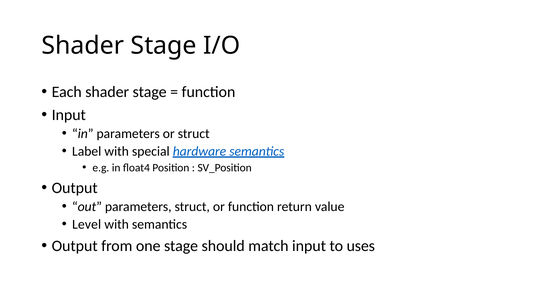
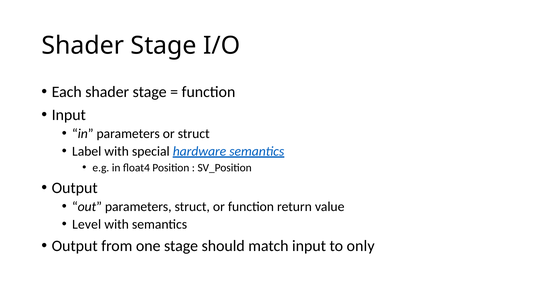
uses: uses -> only
